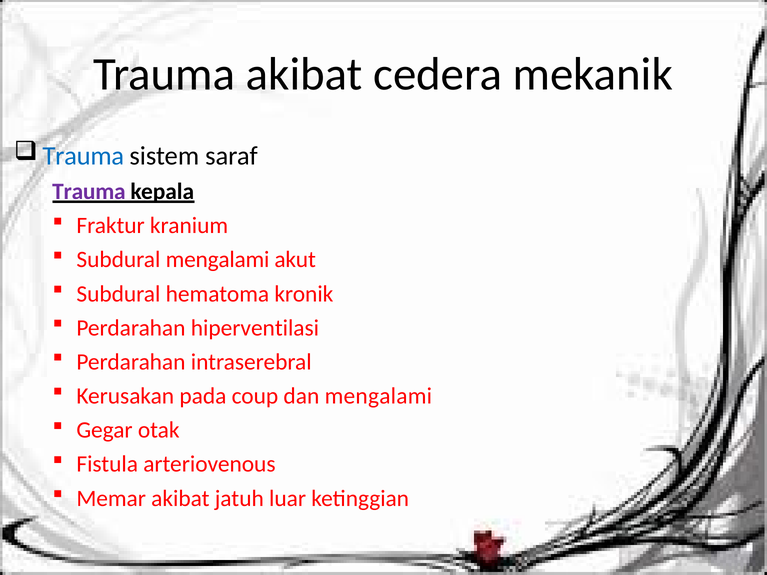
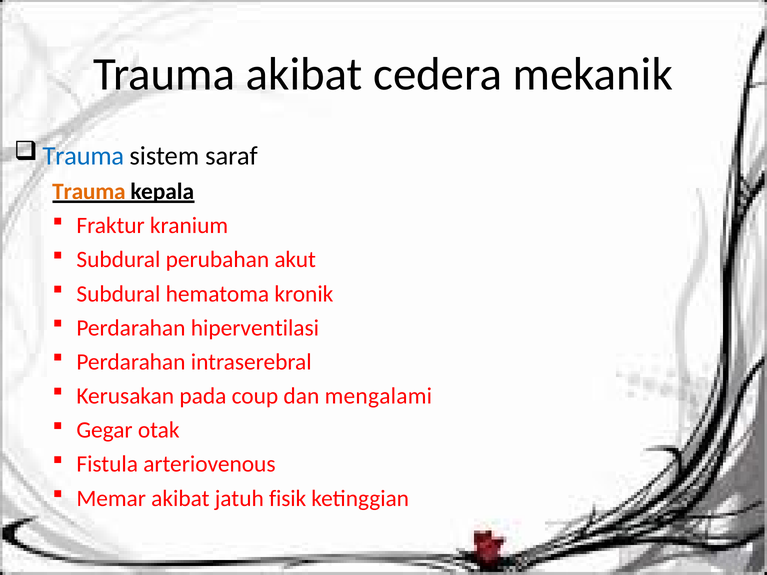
Trauma at (89, 192) colour: purple -> orange
Subdural mengalami: mengalami -> perubahan
luar: luar -> fisik
